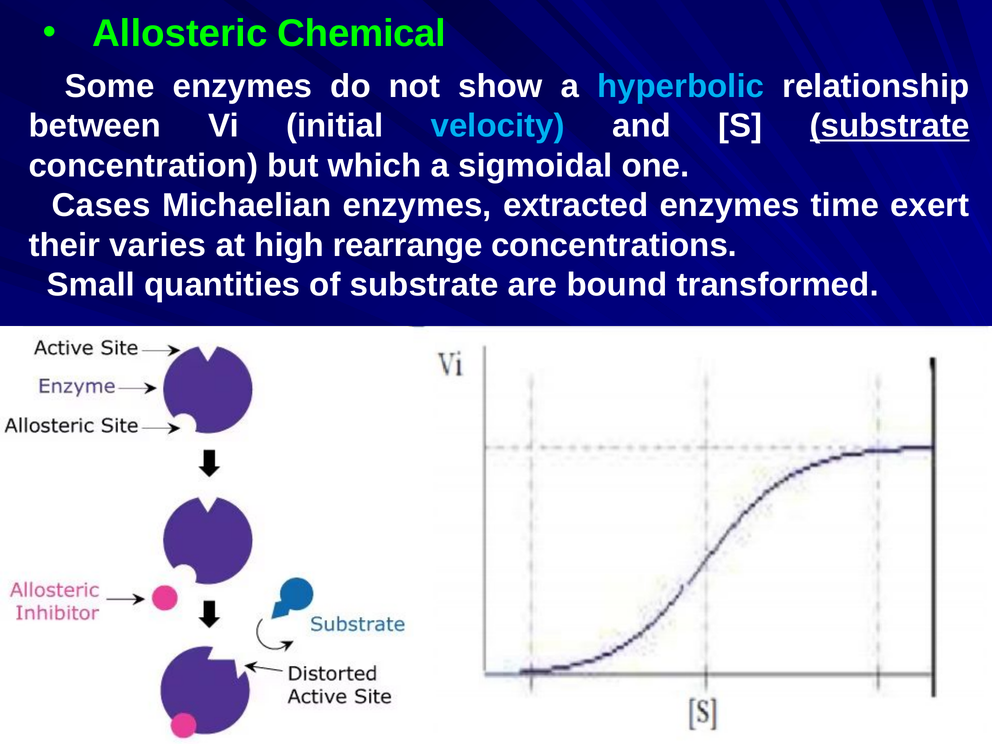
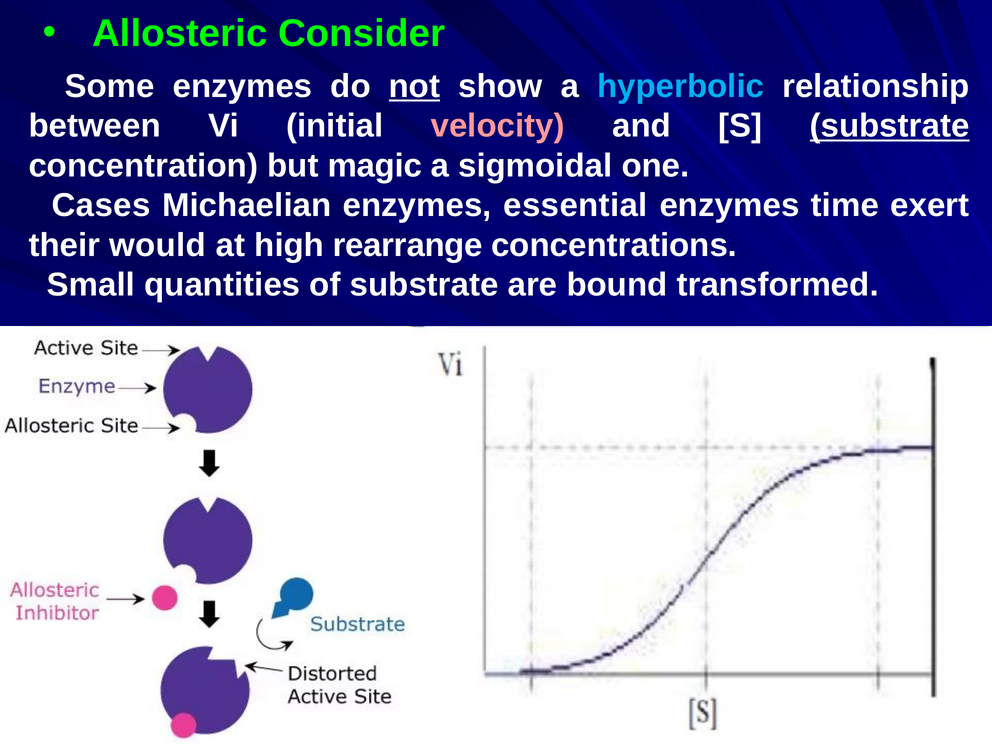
Chemical: Chemical -> Consider
not underline: none -> present
velocity colour: light blue -> pink
which: which -> magic
extracted: extracted -> essential
varies: varies -> would
